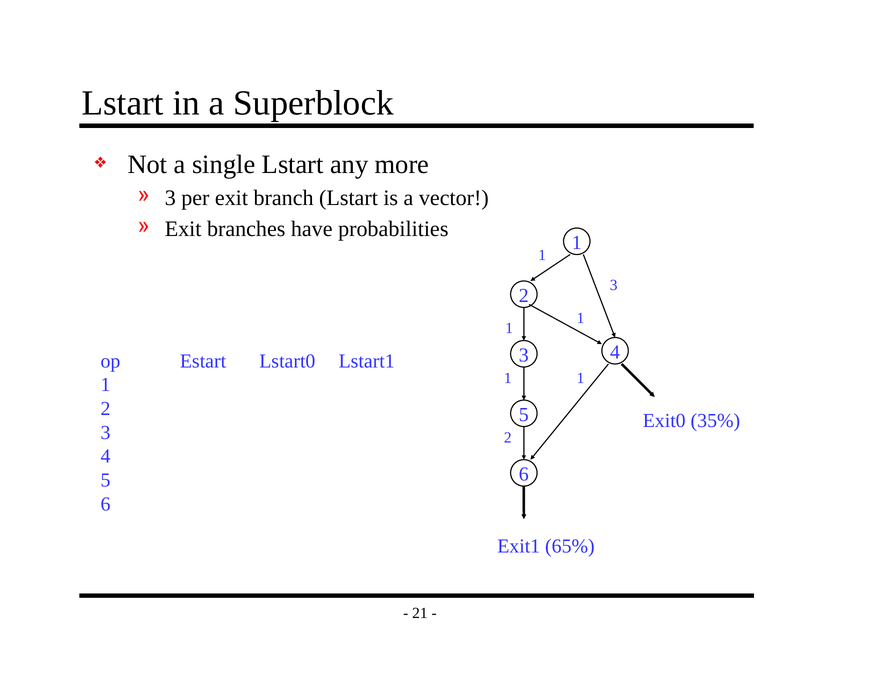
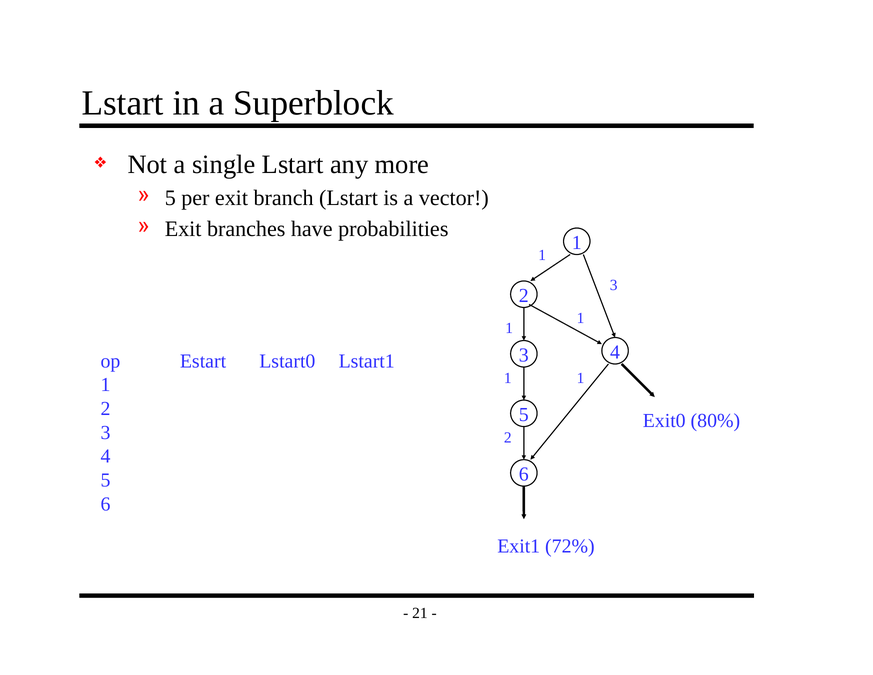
3 at (170, 198): 3 -> 5
35%: 35% -> 80%
65%: 65% -> 72%
